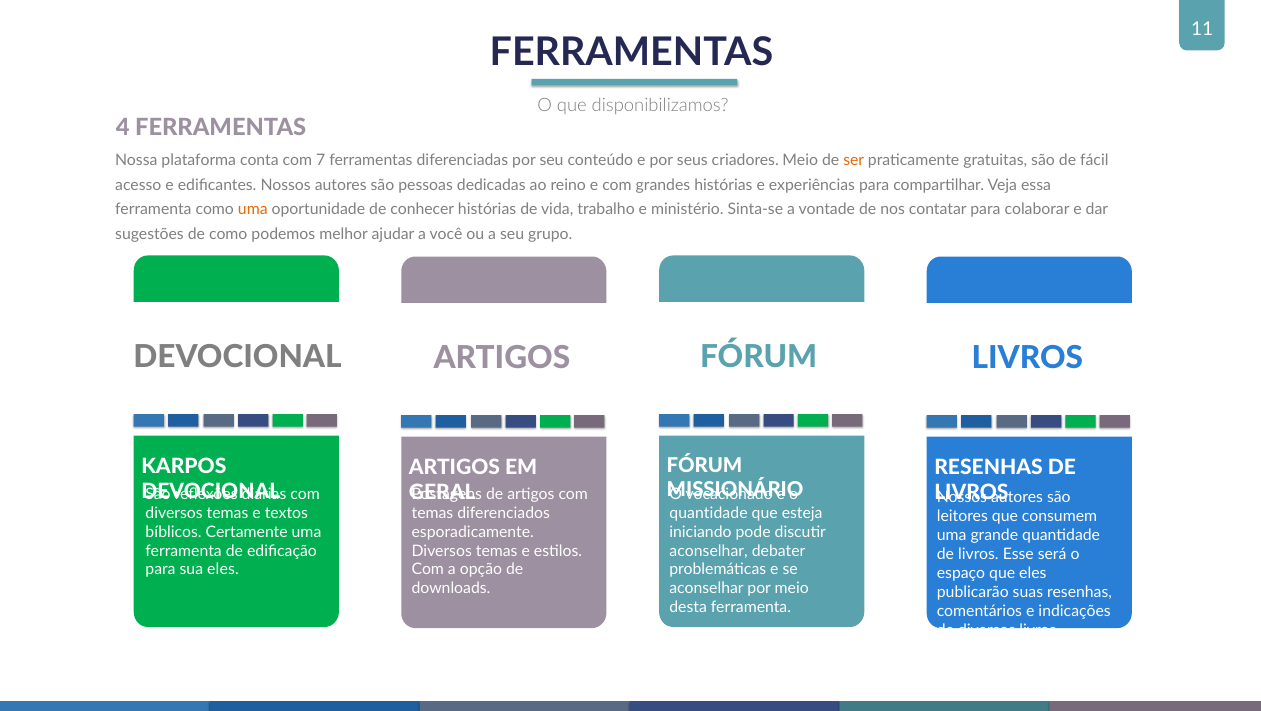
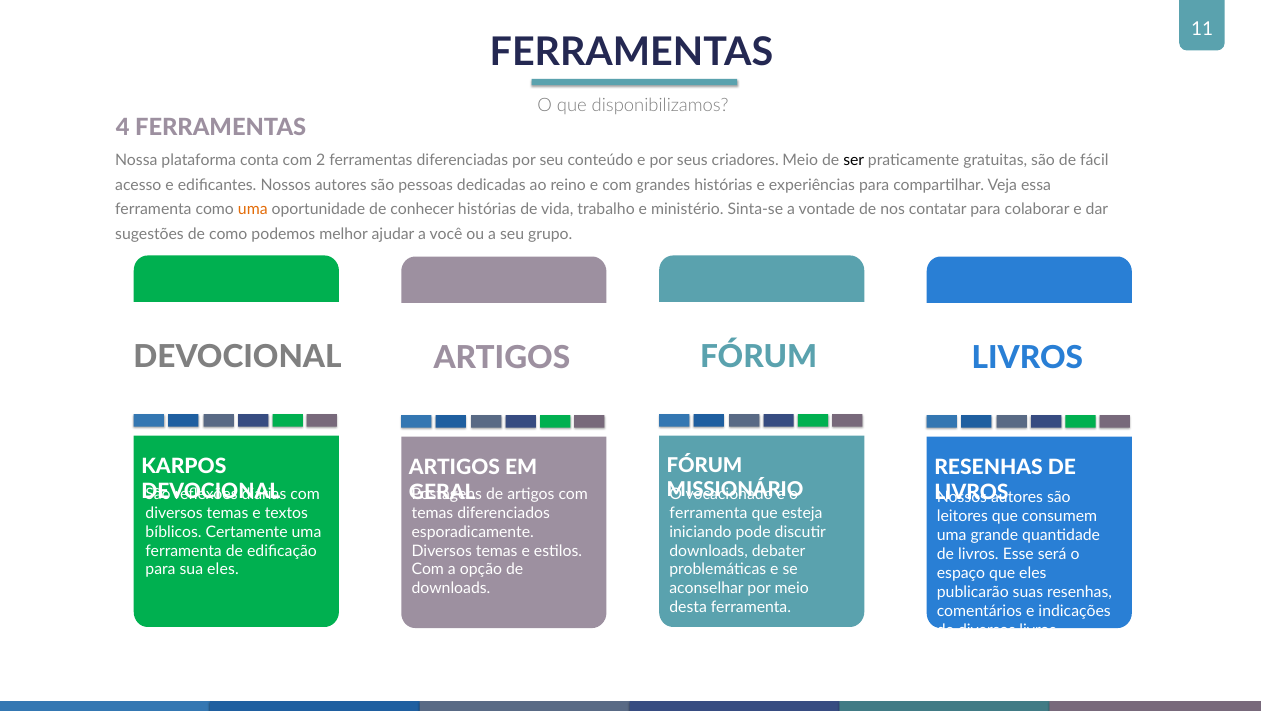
7: 7 -> 2
ser colour: orange -> black
quantidade at (709, 513): quantidade -> ferramenta
aconselhar at (709, 551): aconselhar -> downloads
